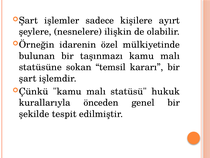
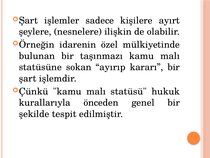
temsil: temsil -> ayırıp
